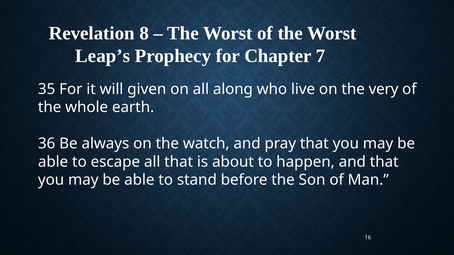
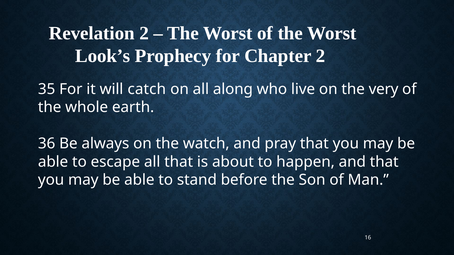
Revelation 8: 8 -> 2
Leap’s: Leap’s -> Look’s
Chapter 7: 7 -> 2
given: given -> catch
